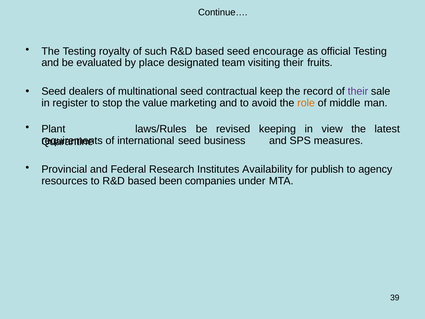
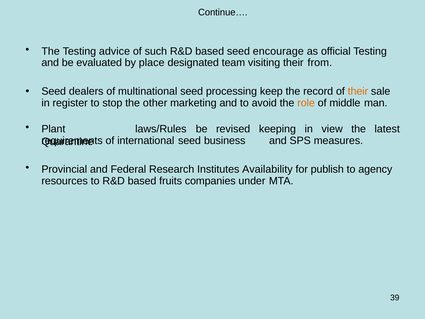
royalty: royalty -> advice
fruits: fruits -> from
contractual: contractual -> processing
their at (358, 91) colour: purple -> orange
value: value -> other
been: been -> fruits
